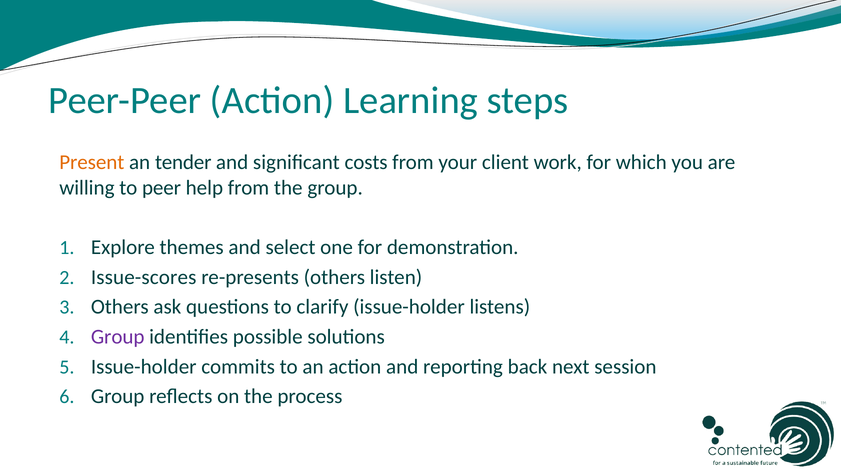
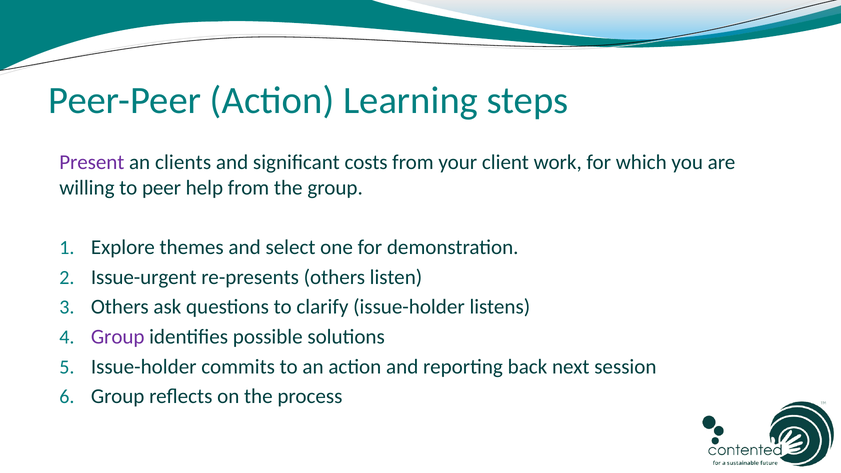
Present colour: orange -> purple
tender: tender -> clients
Issue-scores: Issue-scores -> Issue-urgent
